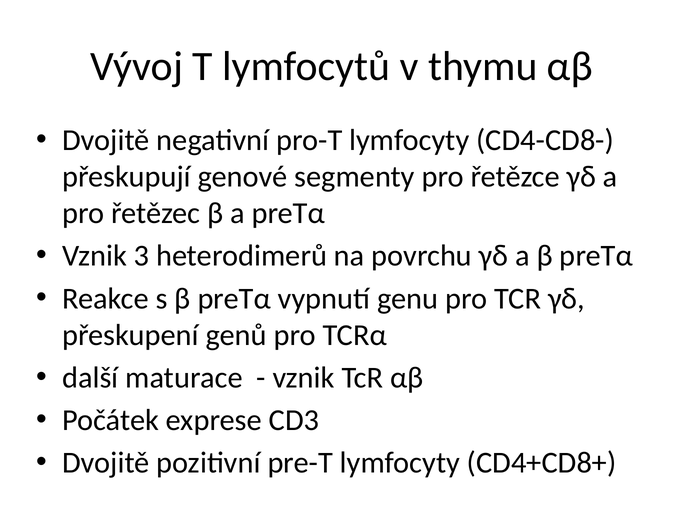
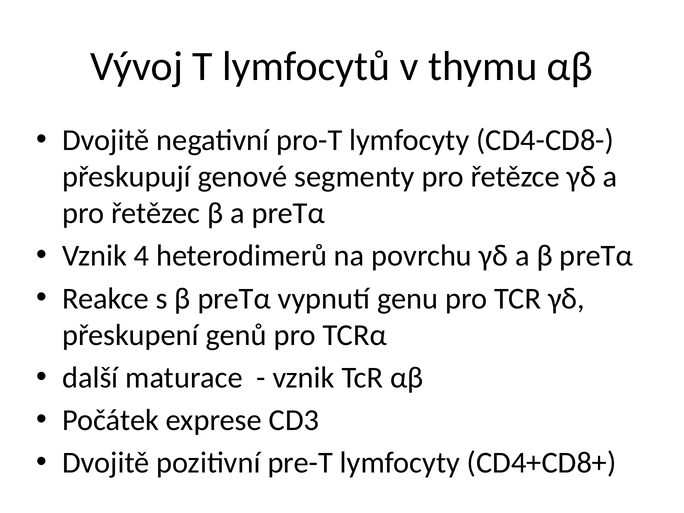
3: 3 -> 4
